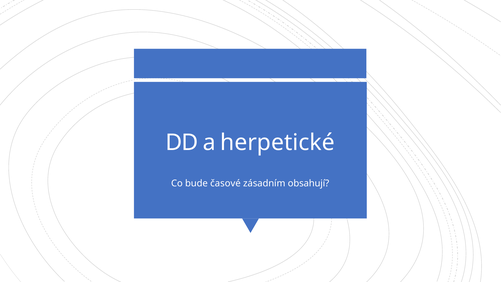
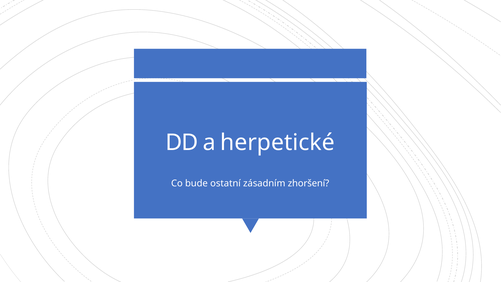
časové: časové -> ostatní
obsahují: obsahují -> zhoršení
